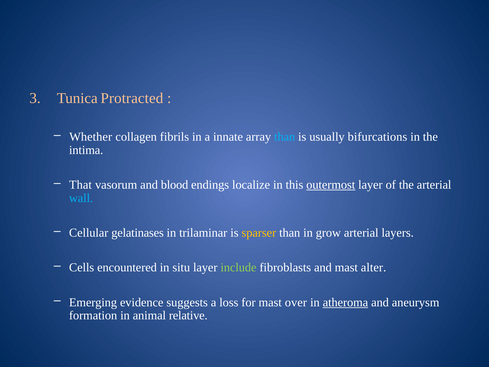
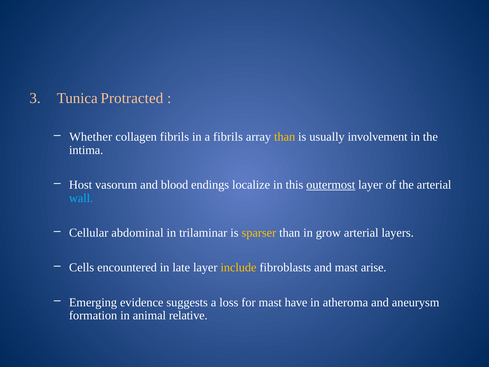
a innate: innate -> fibrils
than at (285, 137) colour: light blue -> yellow
bifurcations: bifurcations -> involvement
That: That -> Host
gelatinases: gelatinases -> abdominal
situ: situ -> late
include colour: light green -> yellow
alter: alter -> arise
over: over -> have
atheroma underline: present -> none
